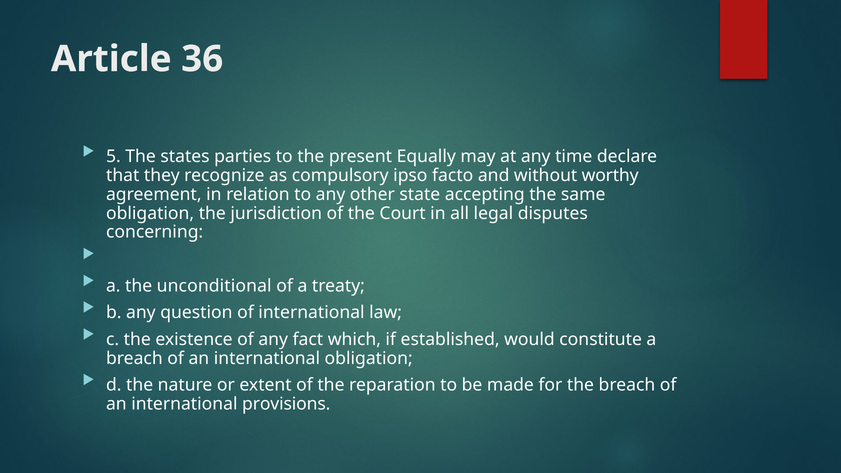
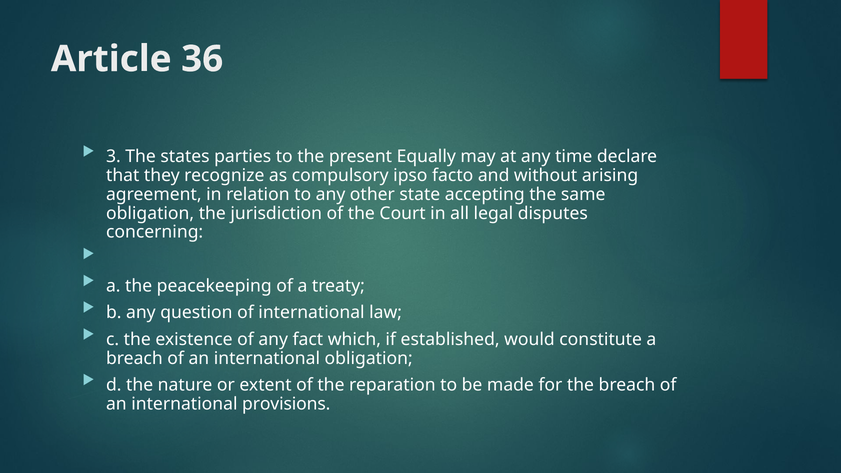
5: 5 -> 3
worthy: worthy -> arising
unconditional: unconditional -> peacekeeping
